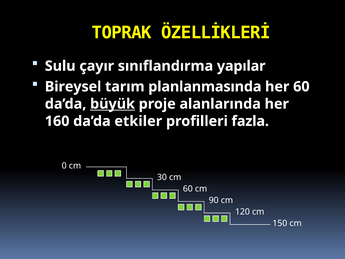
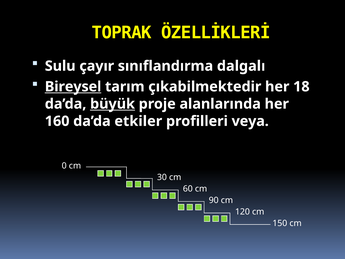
yapılar: yapılar -> dalgalı
Bireysel underline: none -> present
planlanmasında: planlanmasında -> çıkabilmektedir
her 60: 60 -> 18
fazla: fazla -> veya
